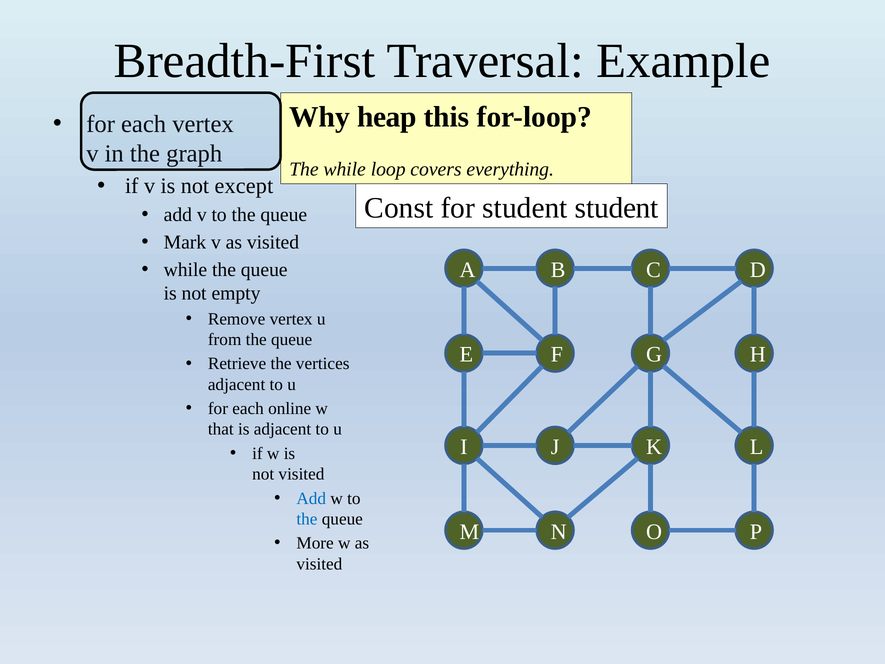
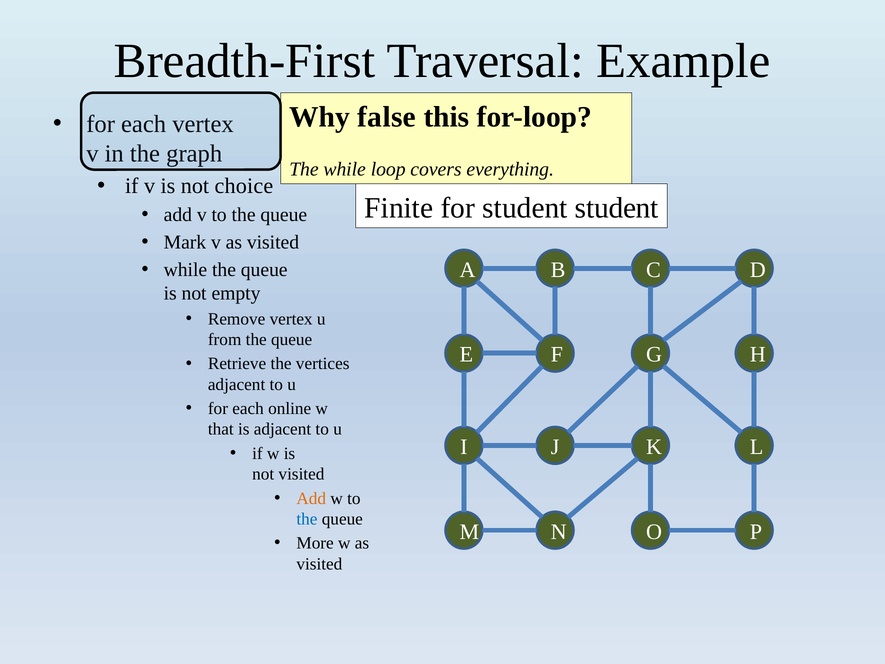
heap: heap -> false
except: except -> choice
Const: Const -> Finite
Add at (311, 498) colour: blue -> orange
